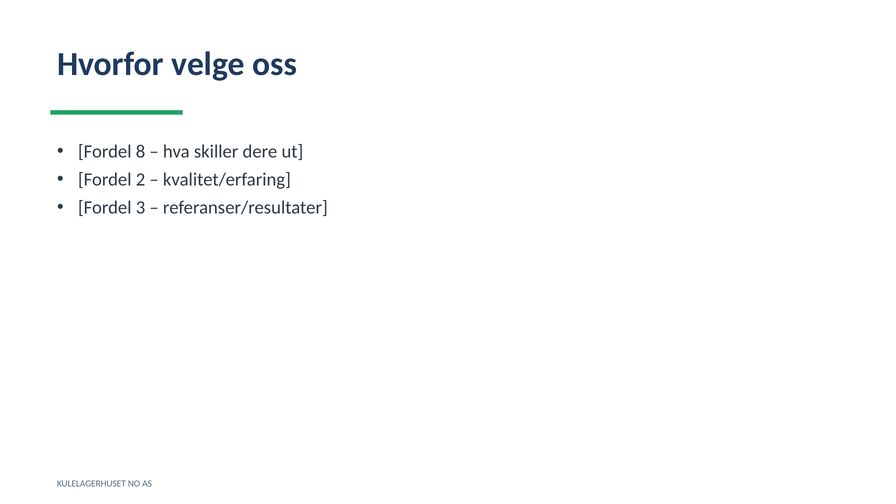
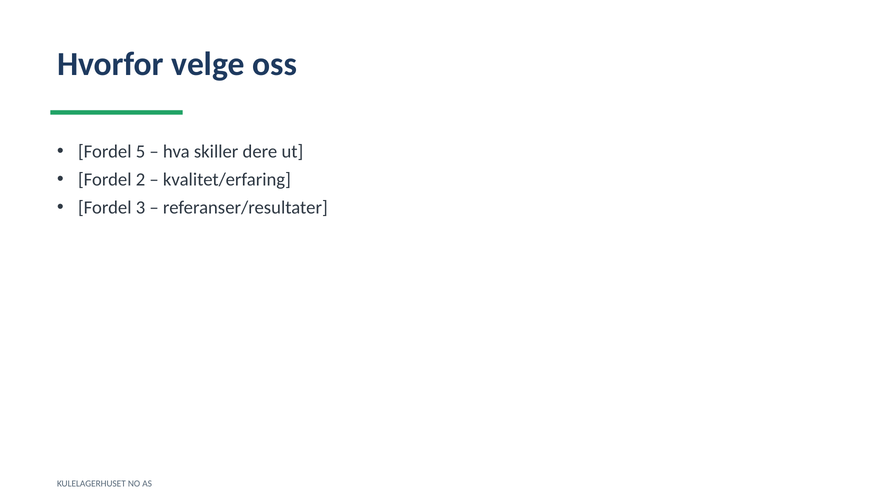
8: 8 -> 5
